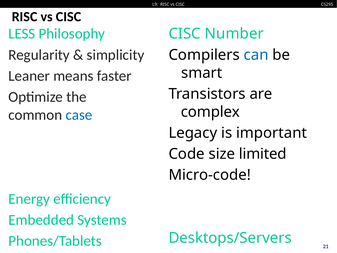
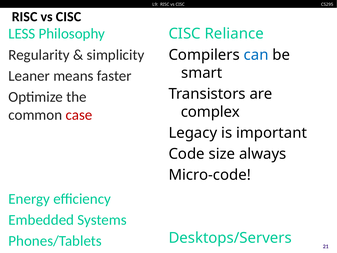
Number: Number -> Reliance
case colour: blue -> red
limited: limited -> always
